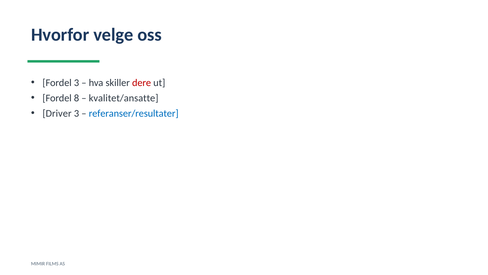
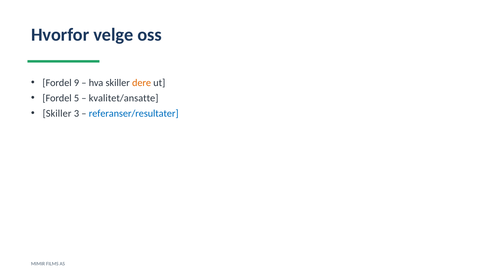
Fordel 3: 3 -> 9
dere colour: red -> orange
8: 8 -> 5
Driver at (57, 113): Driver -> Skiller
